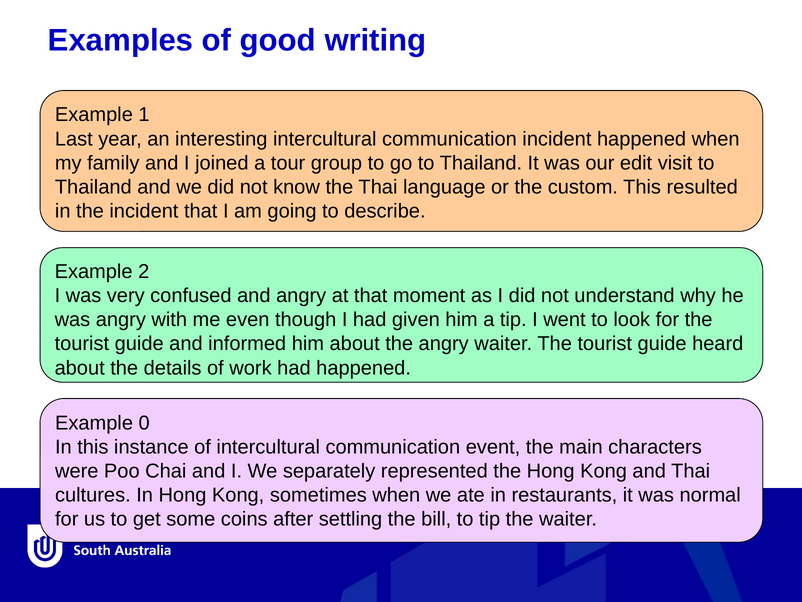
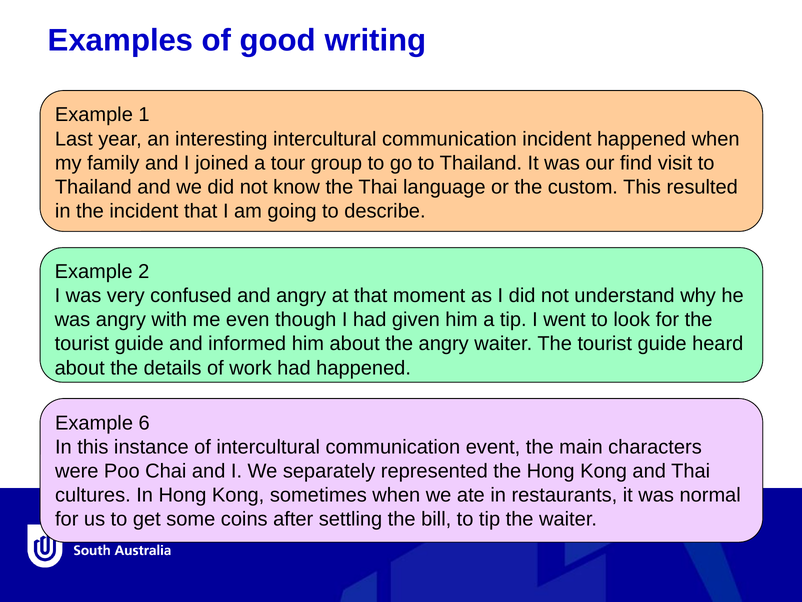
edit: edit -> find
0: 0 -> 6
